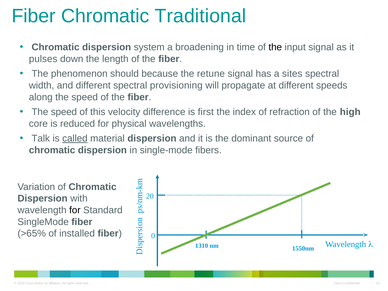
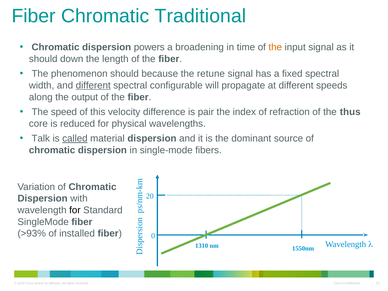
system: system -> powers
the at (275, 47) colour: black -> orange
pulses at (43, 59): pulses -> should
sites: sites -> fixed
different at (93, 85) underline: none -> present
provisioning: provisioning -> configurable
along the speed: speed -> output
first: first -> pair
high: high -> thus
>65%: >65% -> >93%
